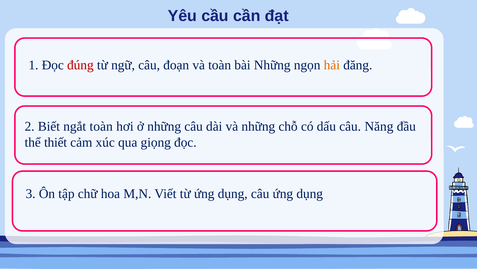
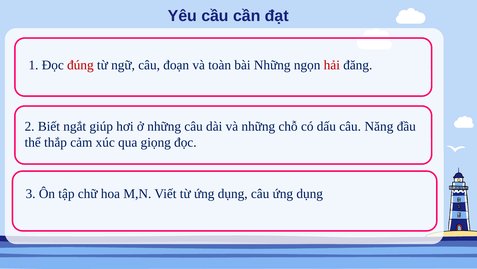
hải colour: orange -> red
ngắt toàn: toàn -> giúp
thiết: thiết -> thắp
